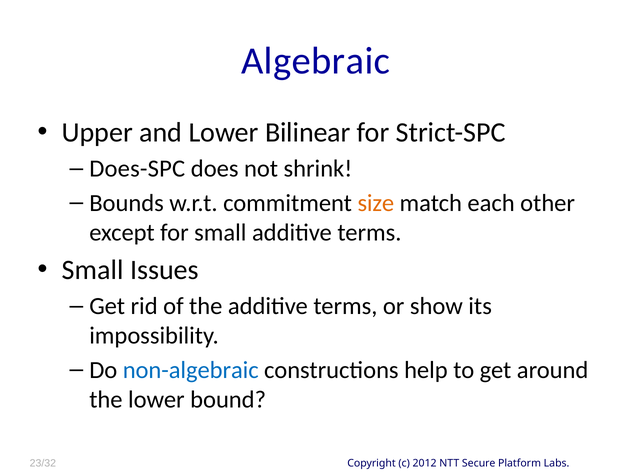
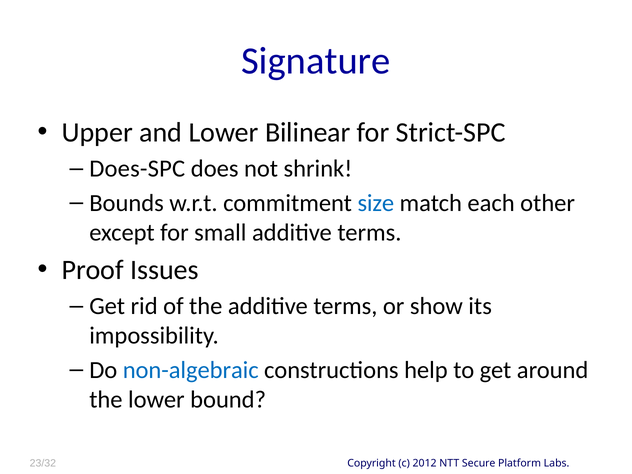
Algebraic: Algebraic -> Signature
size colour: orange -> blue
Small at (93, 270): Small -> Proof
